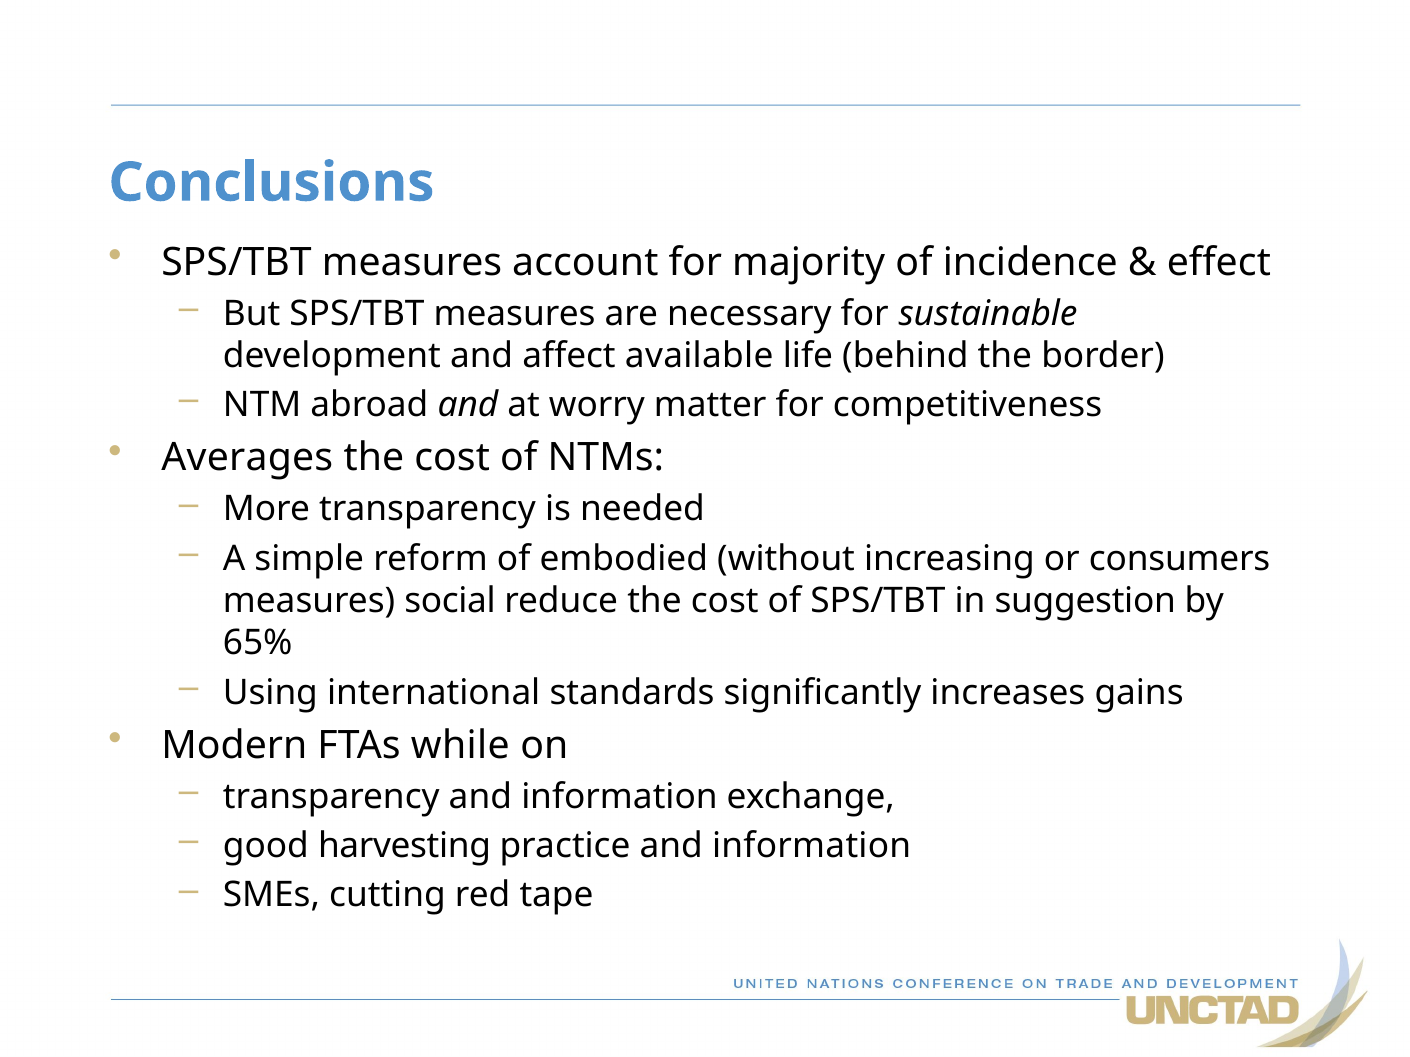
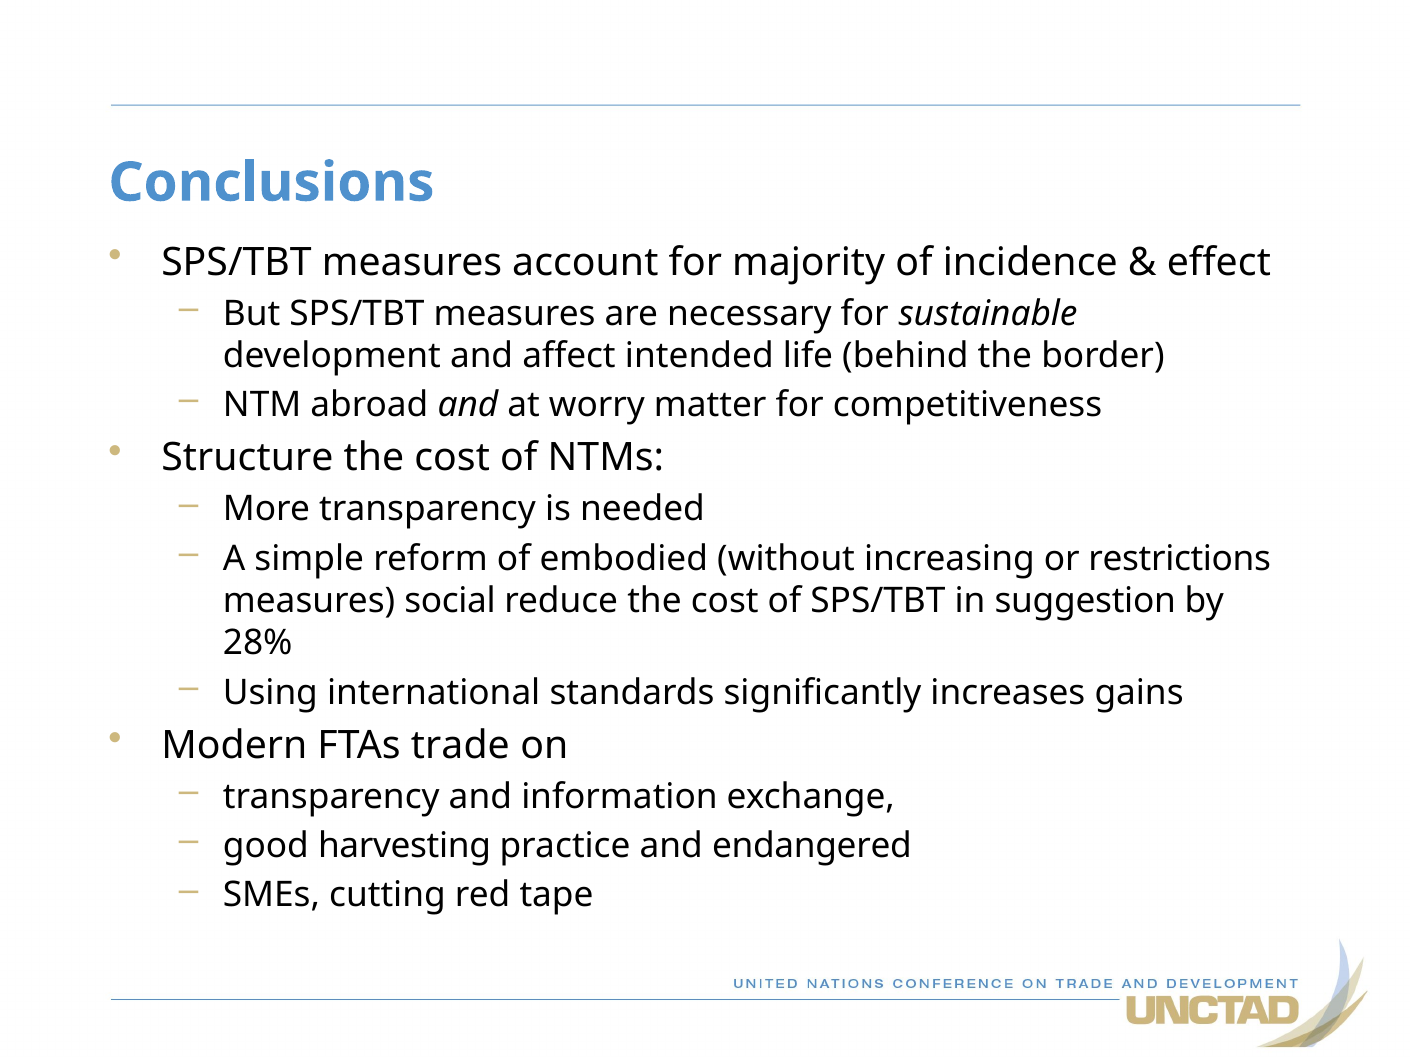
available: available -> intended
Averages: Averages -> Structure
consumers: consumers -> restrictions
65%: 65% -> 28%
while: while -> trade
practice and information: information -> endangered
